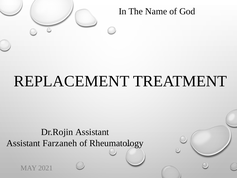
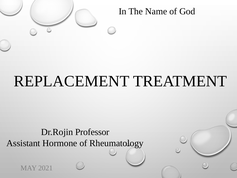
Dr.Rojin Assistant: Assistant -> Professor
Farzaneh: Farzaneh -> Hormone
